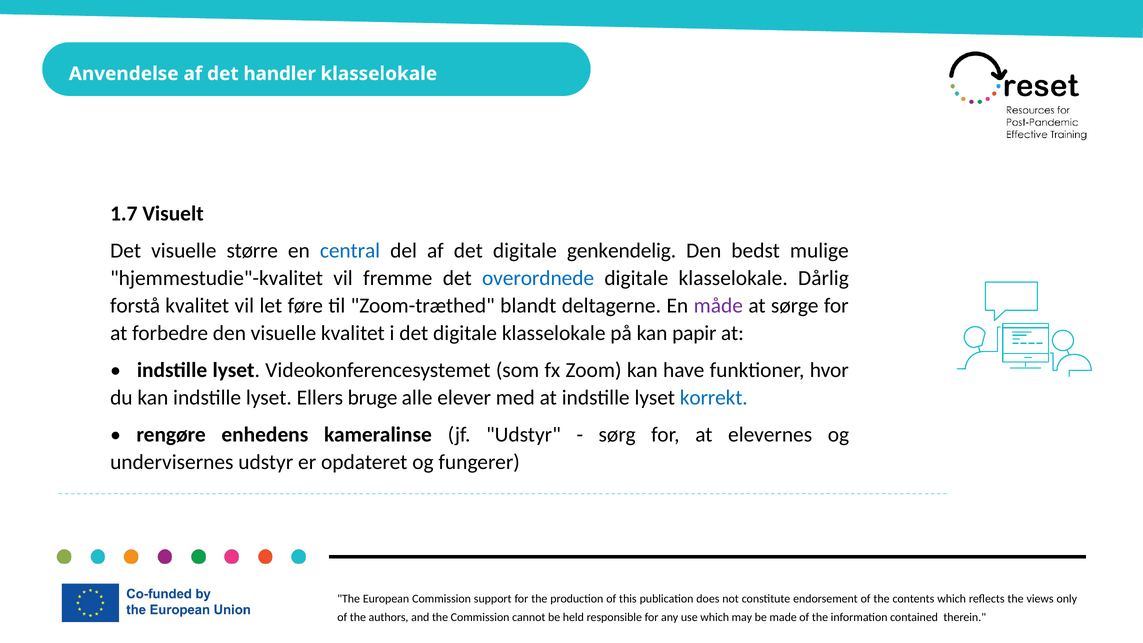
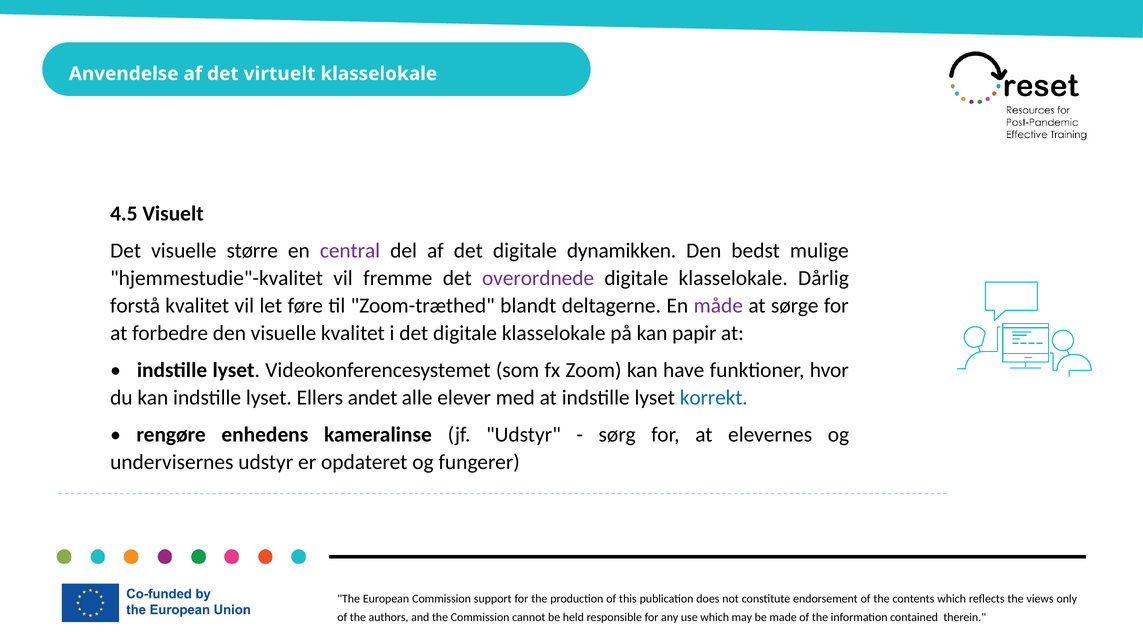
handler: handler -> virtuelt
1.7: 1.7 -> 4.5
central colour: blue -> purple
genkendelig: genkendelig -> dynamikken
overordnede colour: blue -> purple
bruge: bruge -> andet
